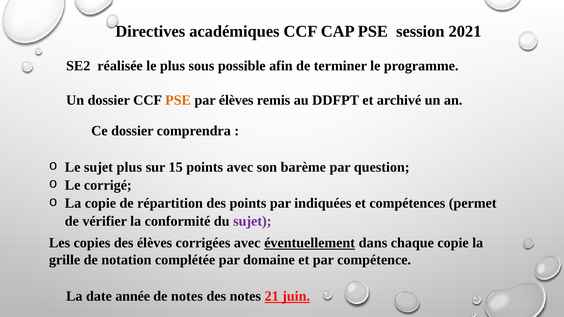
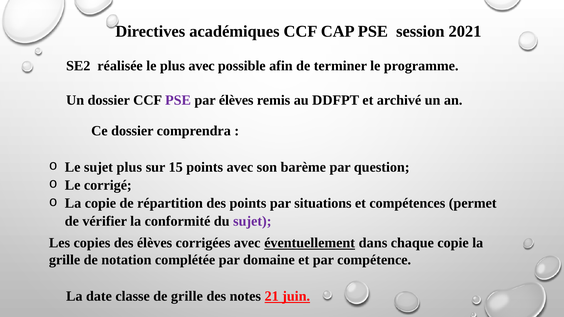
plus sous: sous -> avec
PSE at (178, 100) colour: orange -> purple
indiquées: indiquées -> situations
année: année -> classe
de notes: notes -> grille
